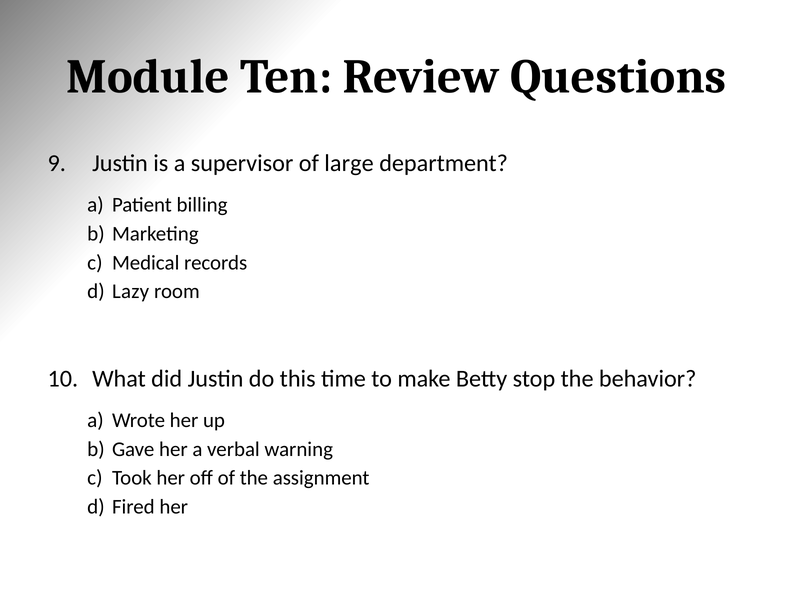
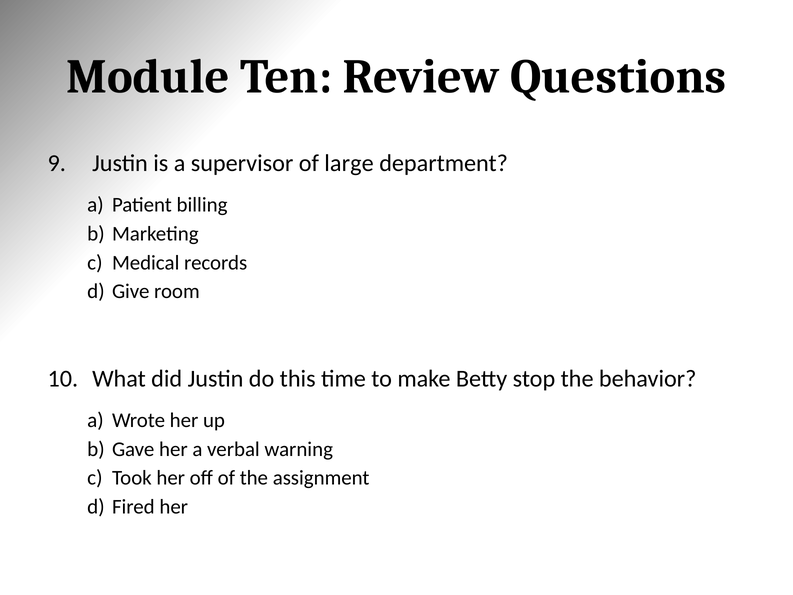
Lazy: Lazy -> Give
